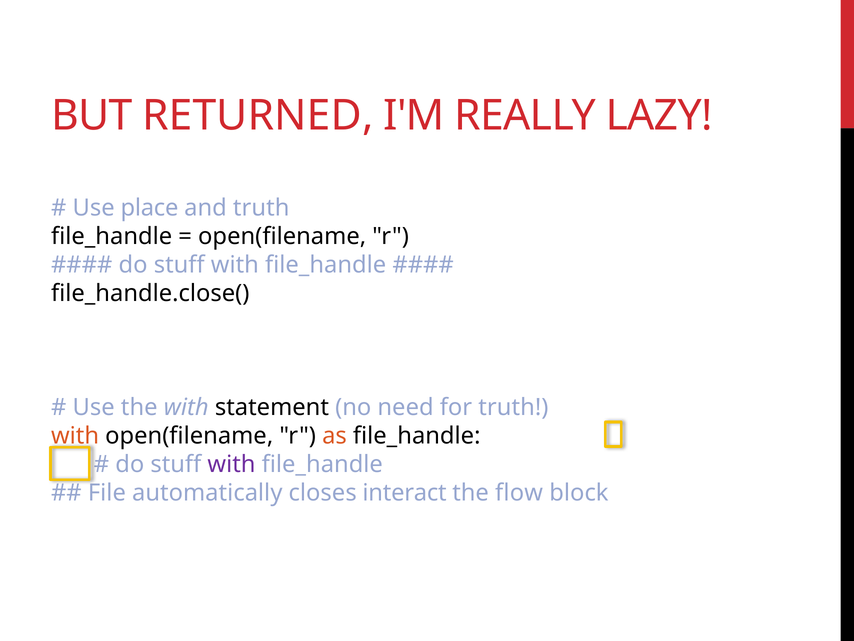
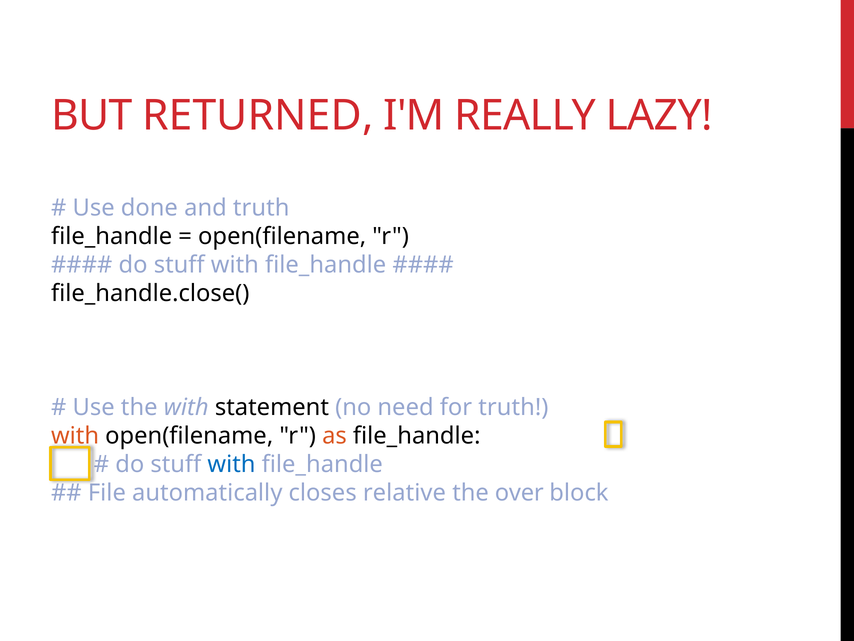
place: place -> done
with at (231, 464) colour: purple -> blue
interact: interact -> relative
flow: flow -> over
